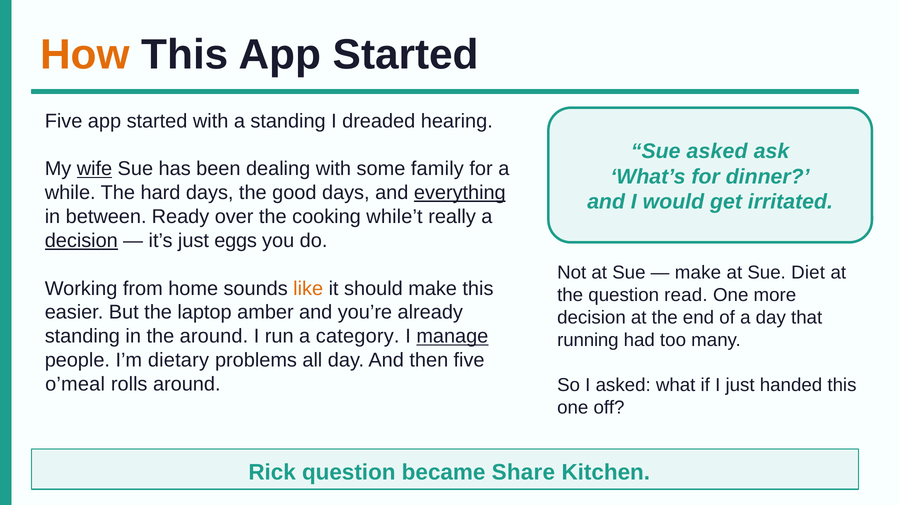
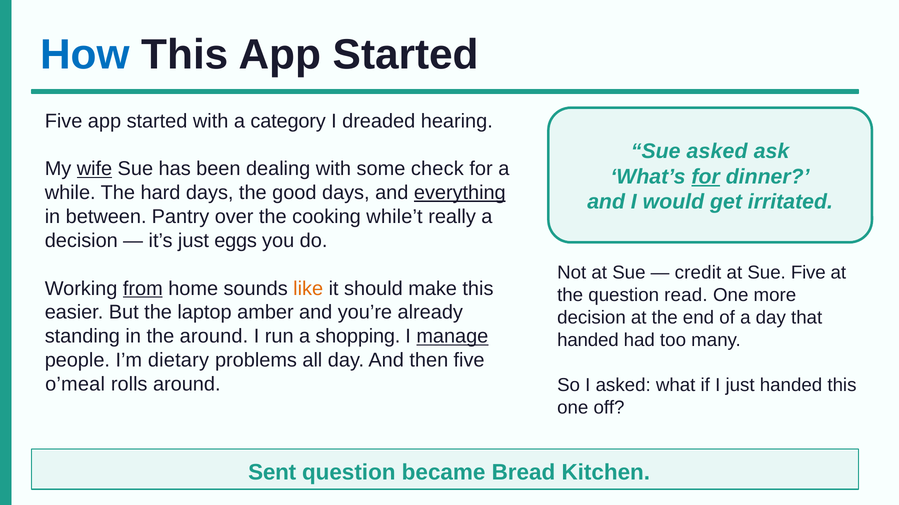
How colour: orange -> blue
a standing: standing -> category
family: family -> check
for at (706, 177) underline: none -> present
Ready: Ready -> Pantry
decision at (81, 241) underline: present -> none
make at (698, 273): make -> credit
Sue Diet: Diet -> Five
from underline: none -> present
category: category -> shopping
running at (588, 341): running -> handed
Rick: Rick -> Sent
Share: Share -> Bread
